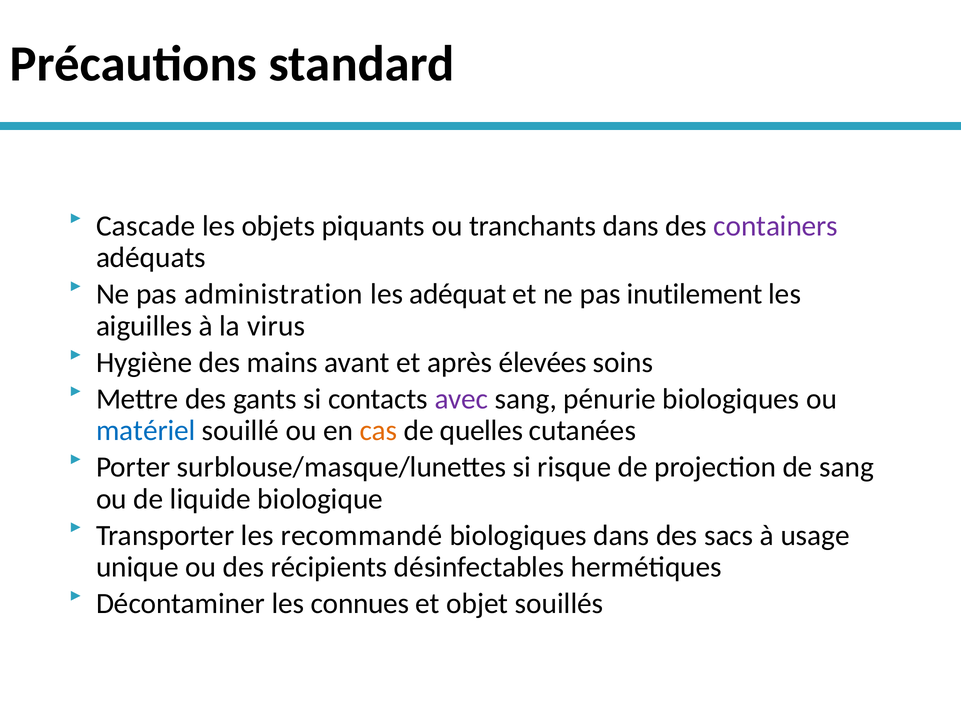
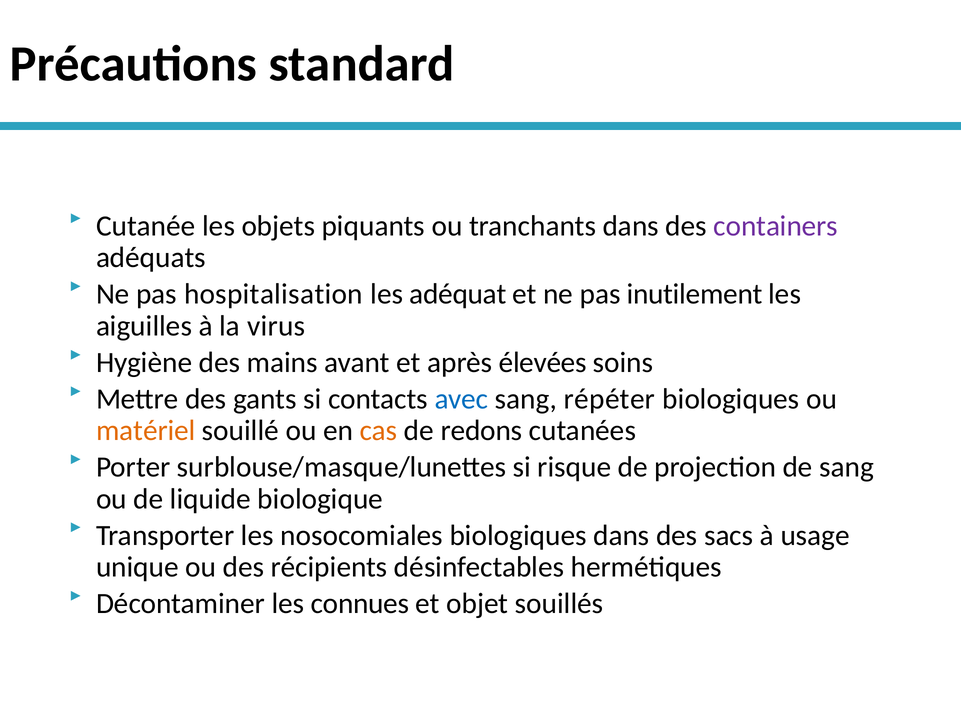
Cascade: Cascade -> Cutanée
administration: administration -> hospitalisation
avec colour: purple -> blue
pénurie: pénurie -> répéter
matériel colour: blue -> orange
quelles: quelles -> redons
recommandé: recommandé -> nosocomiales
